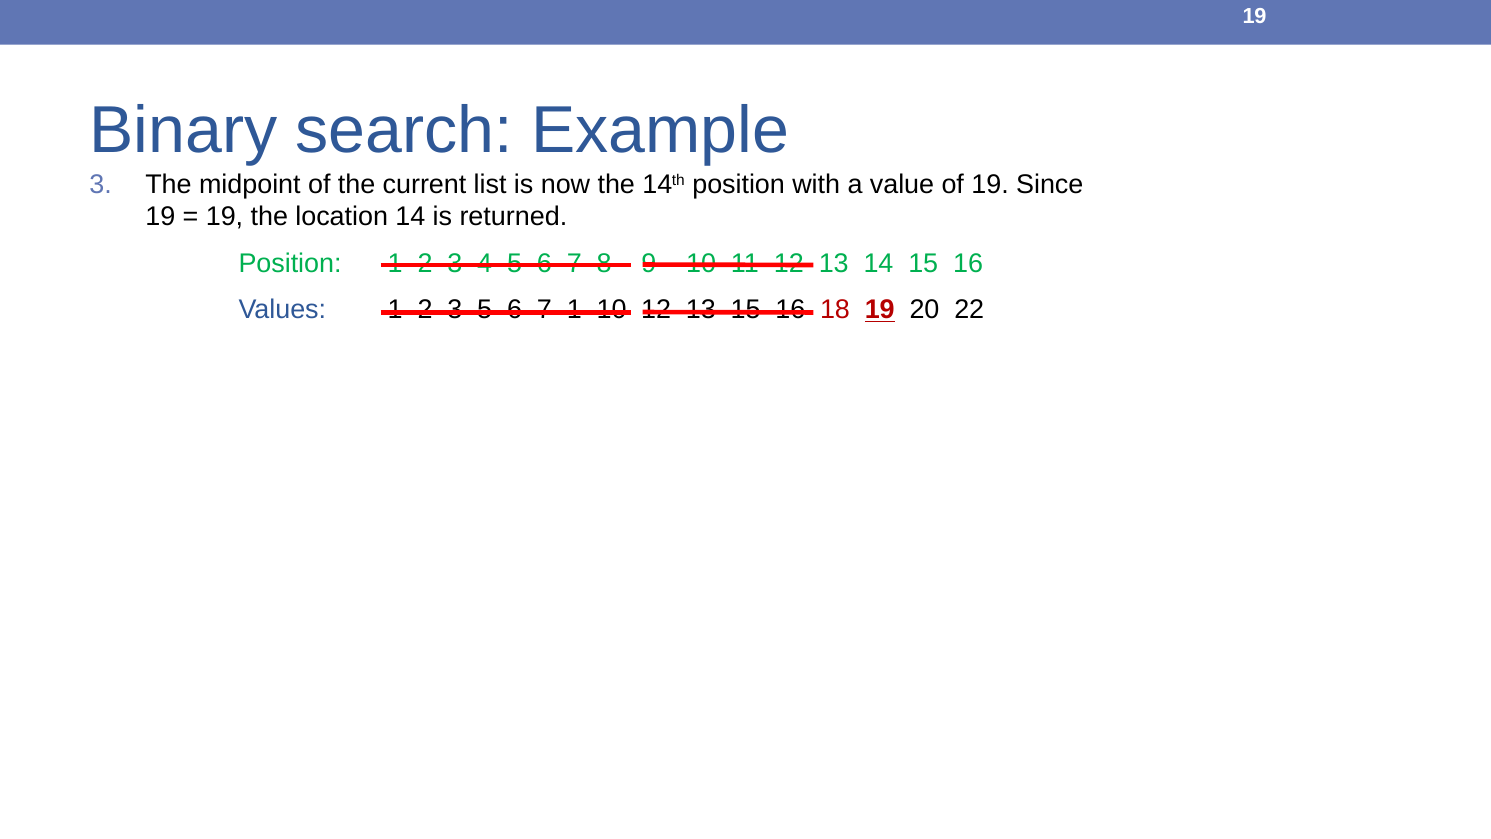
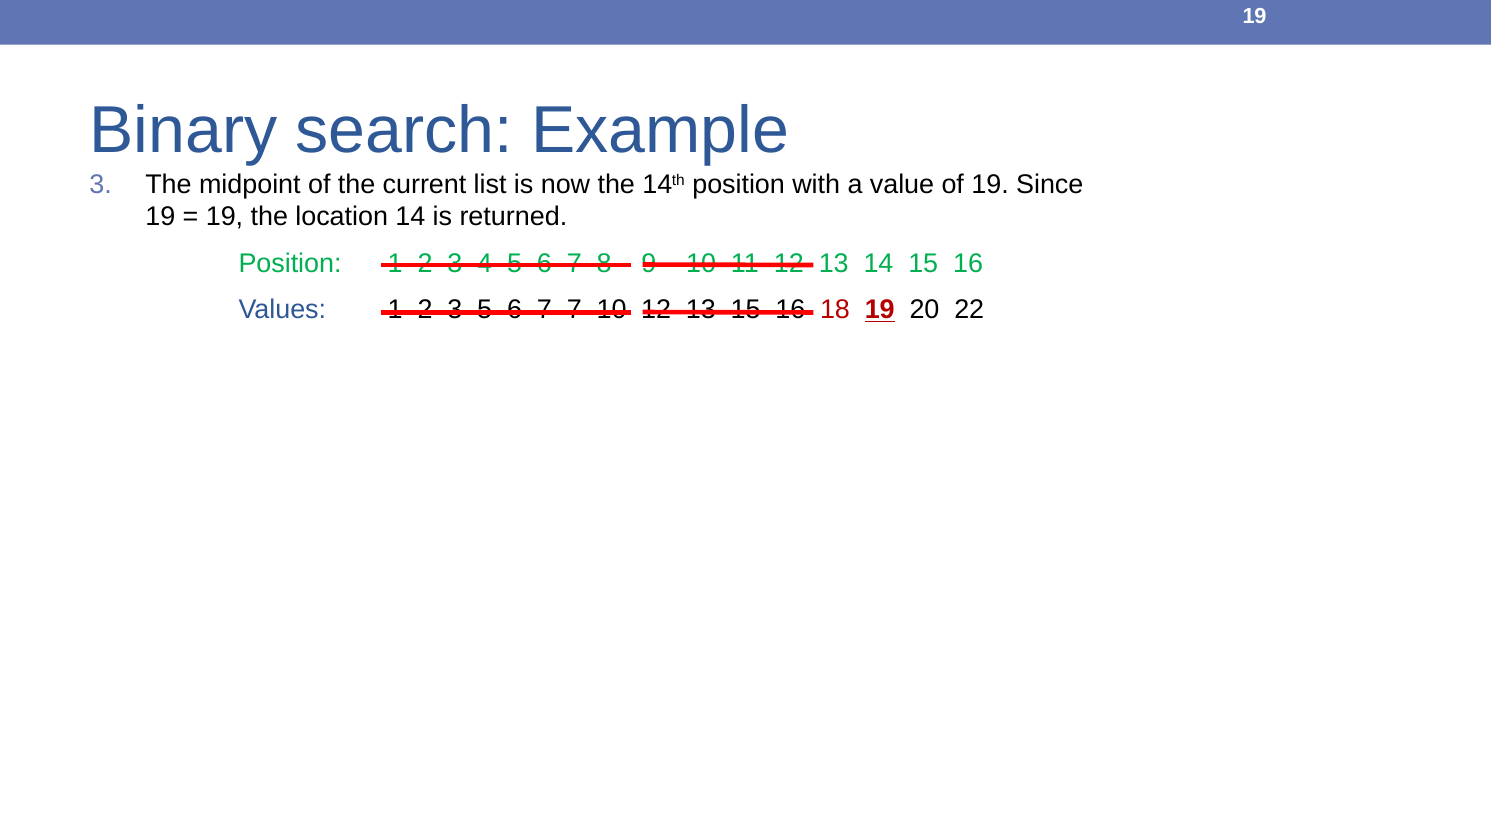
7 1: 1 -> 7
